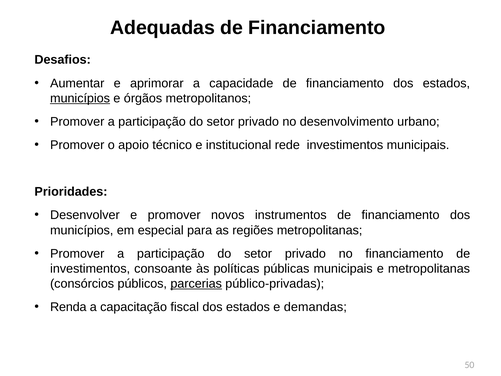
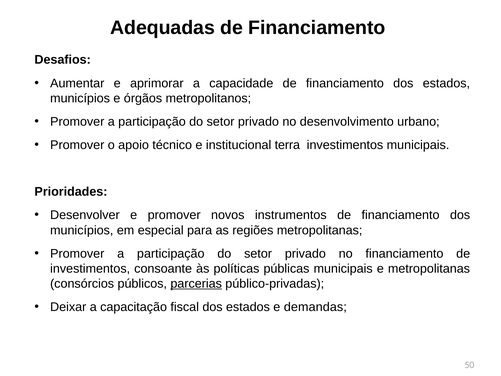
municípios at (80, 98) underline: present -> none
rede: rede -> terra
Renda: Renda -> Deixar
